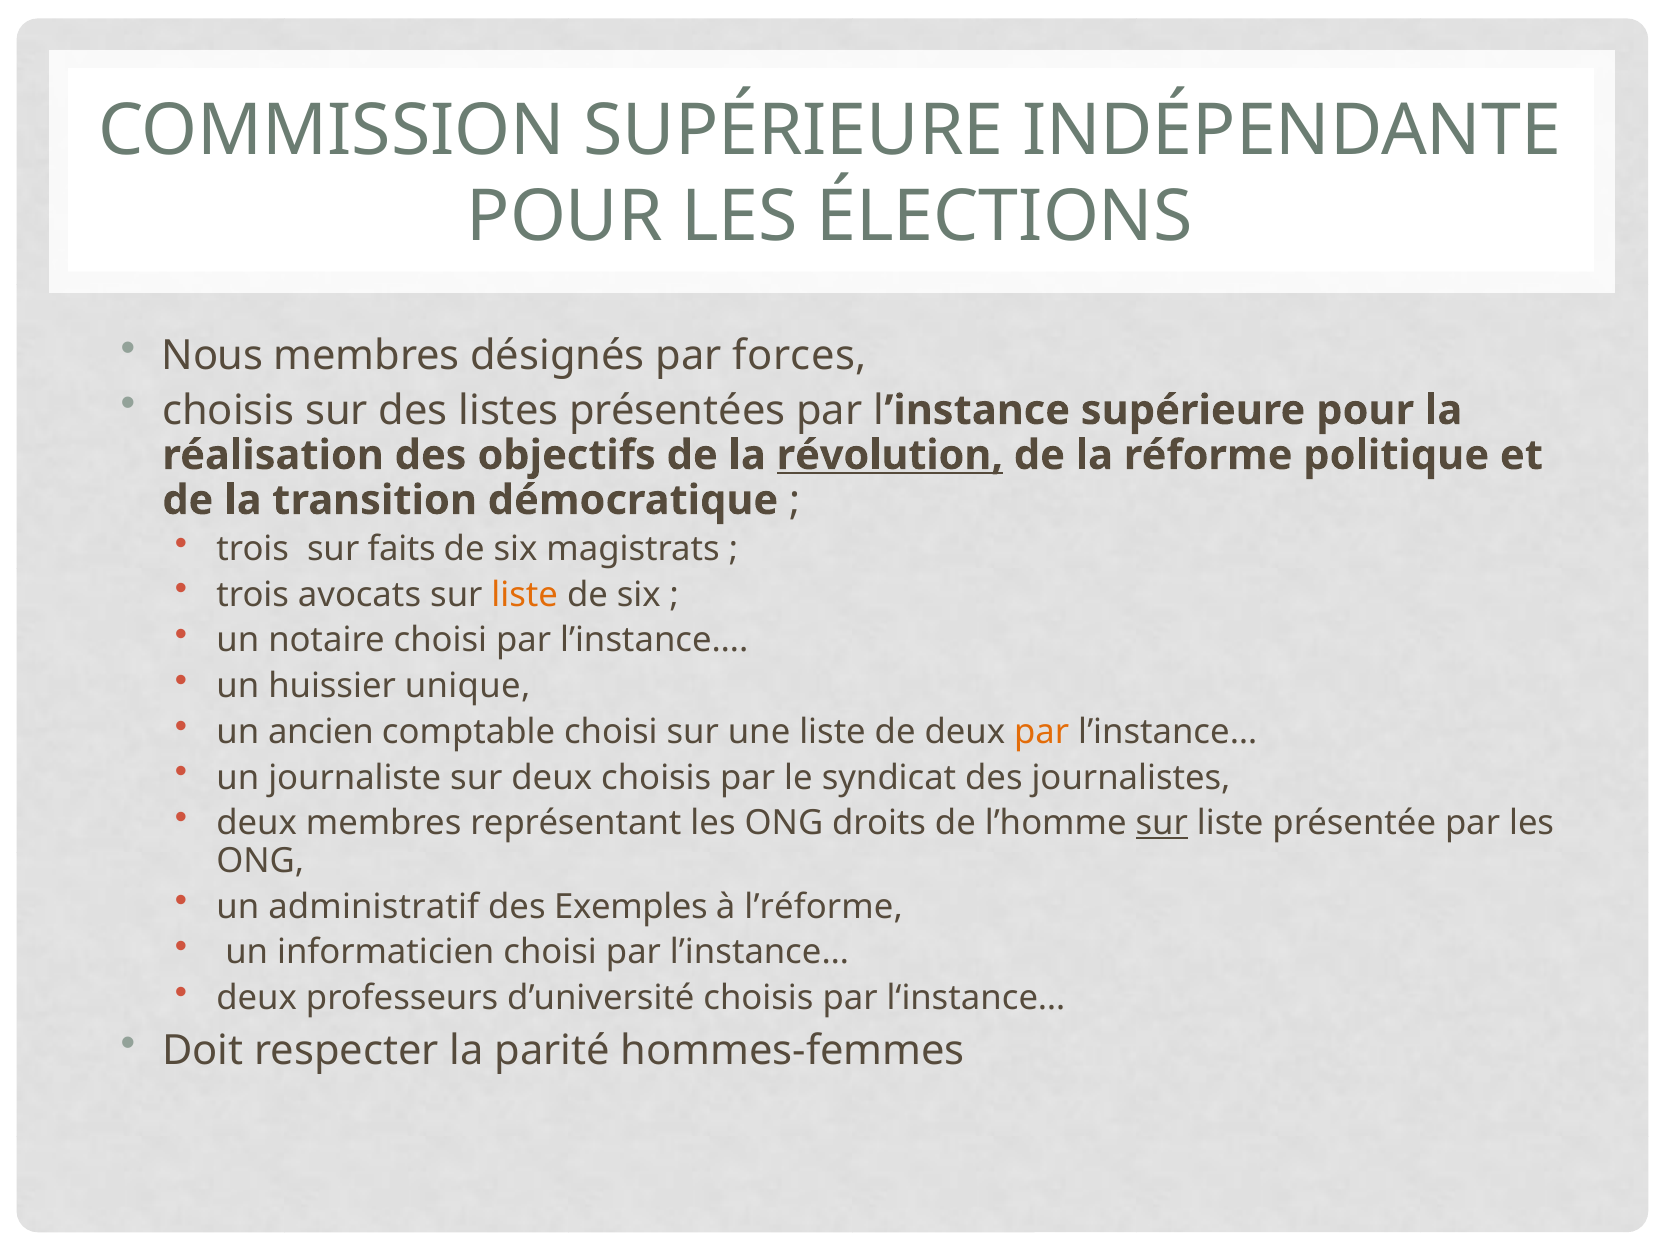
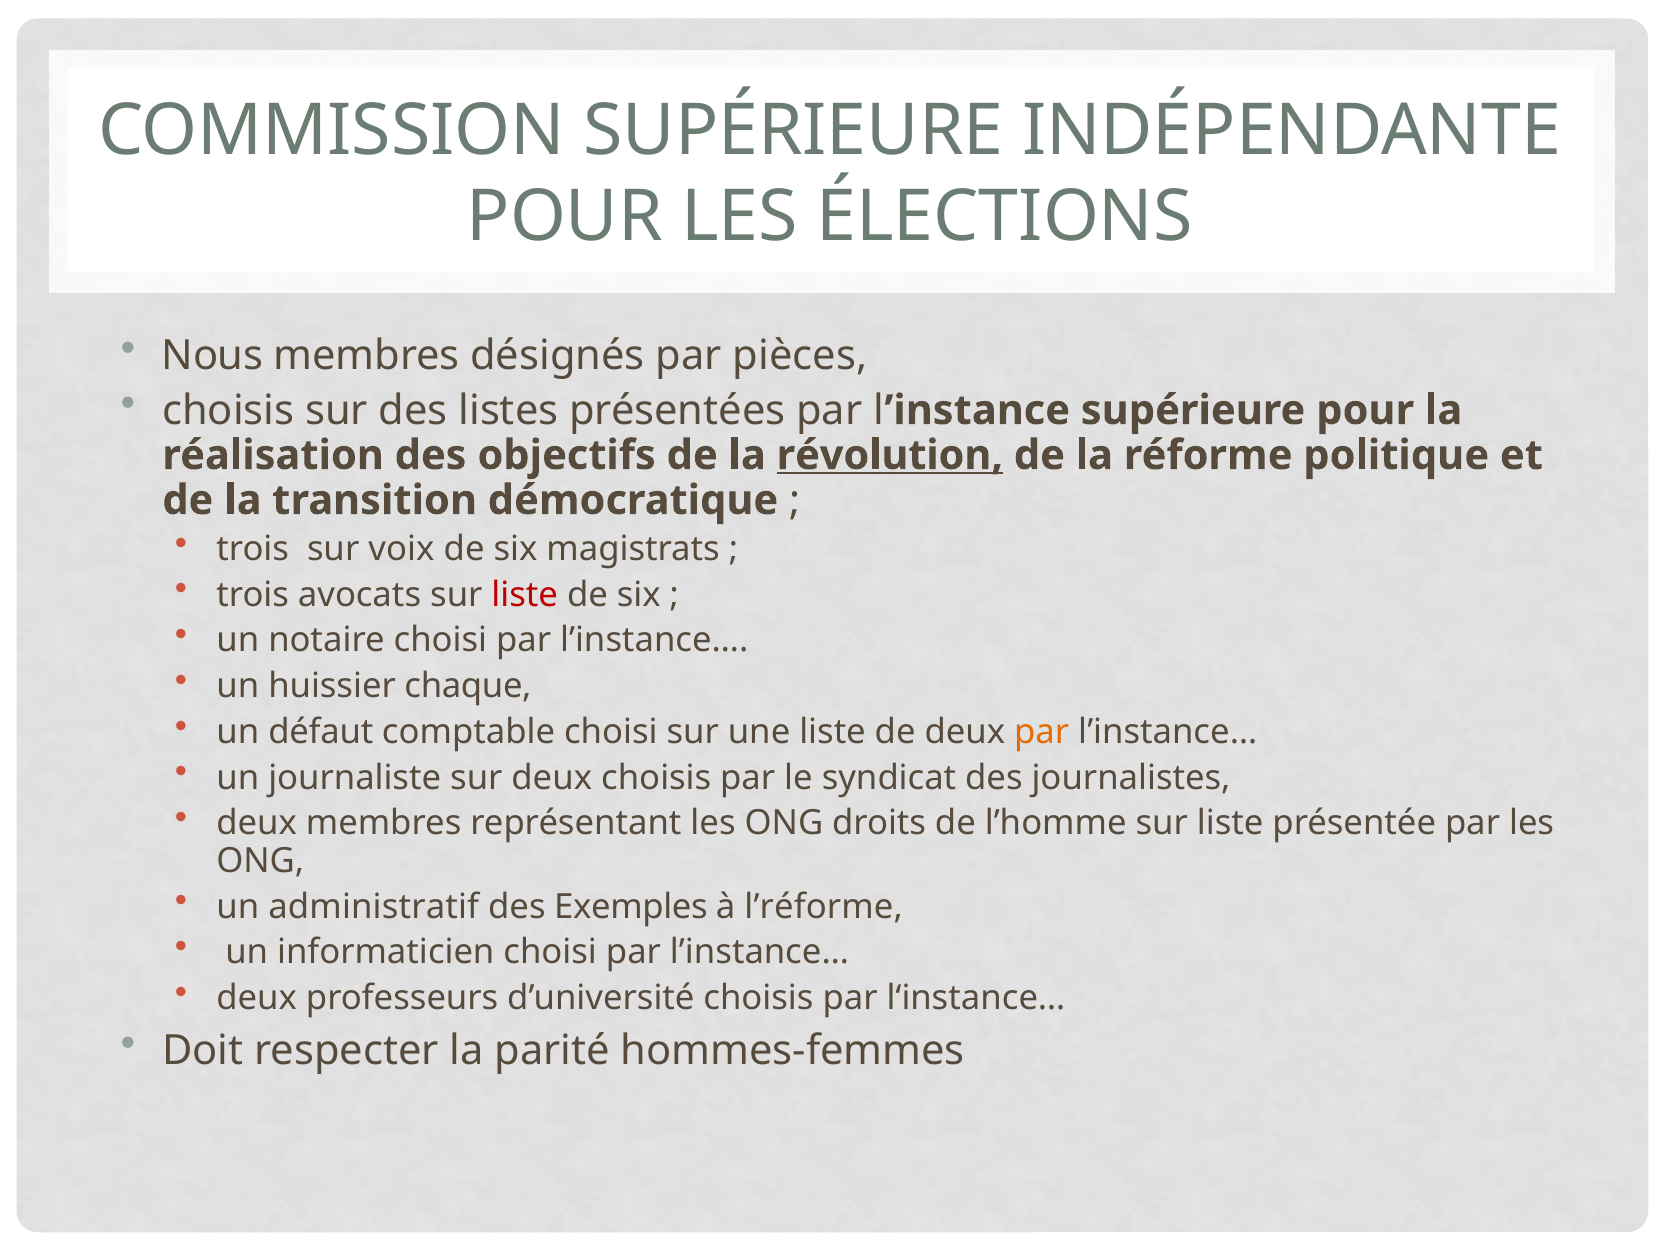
forces: forces -> pièces
faits: faits -> voix
liste at (525, 595) colour: orange -> red
unique: unique -> chaque
ancien: ancien -> défaut
sur at (1162, 823) underline: present -> none
